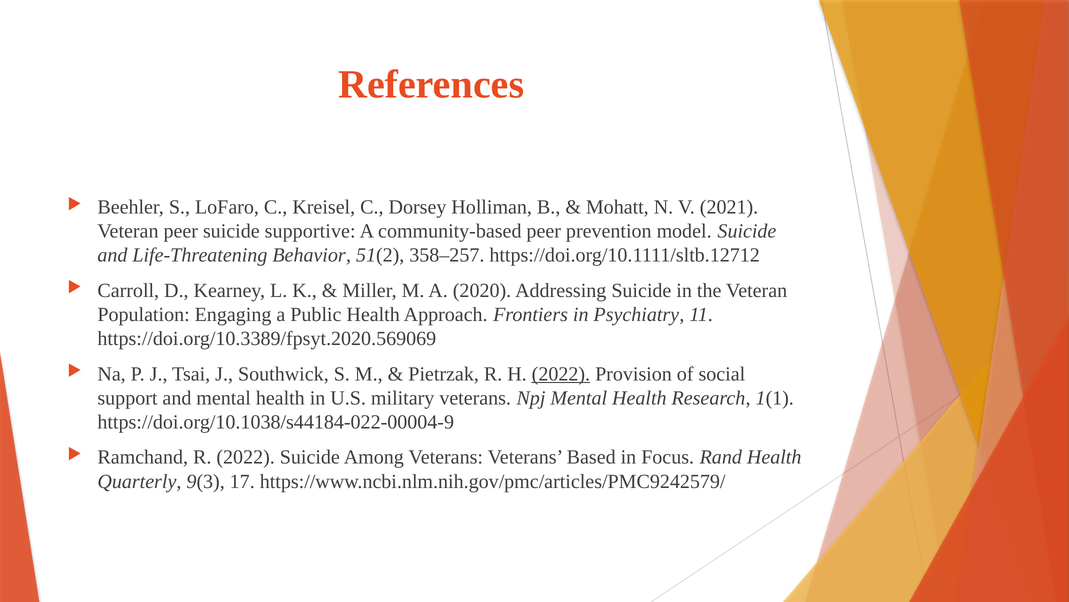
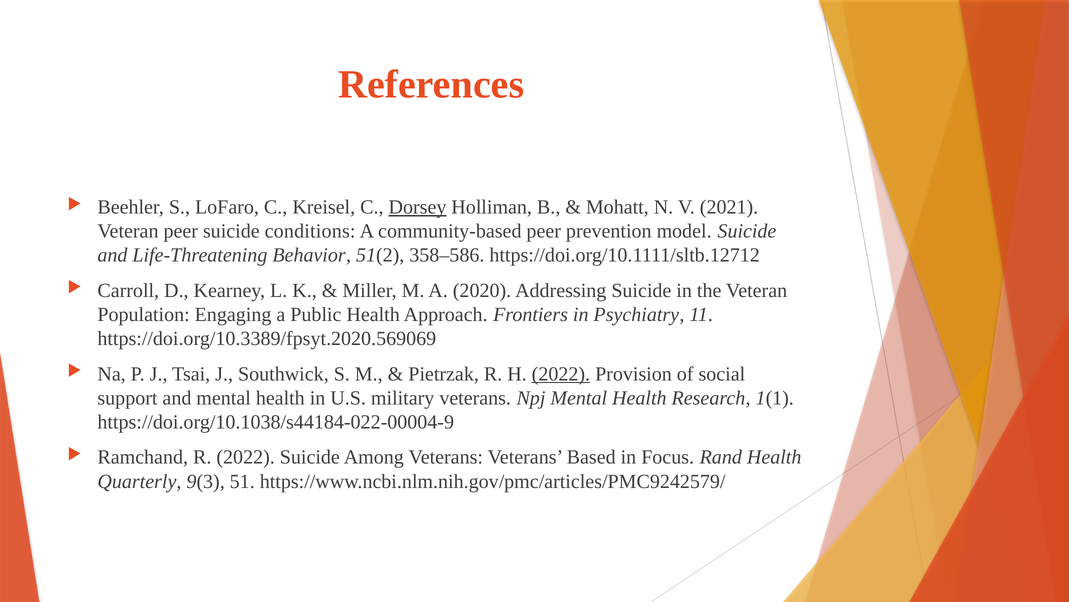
Dorsey underline: none -> present
supportive: supportive -> conditions
358–257: 358–257 -> 358–586
17: 17 -> 51
